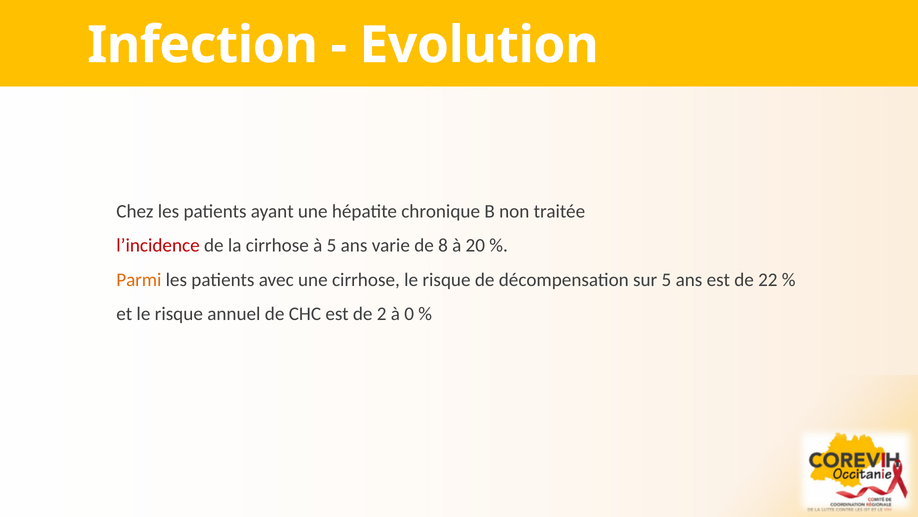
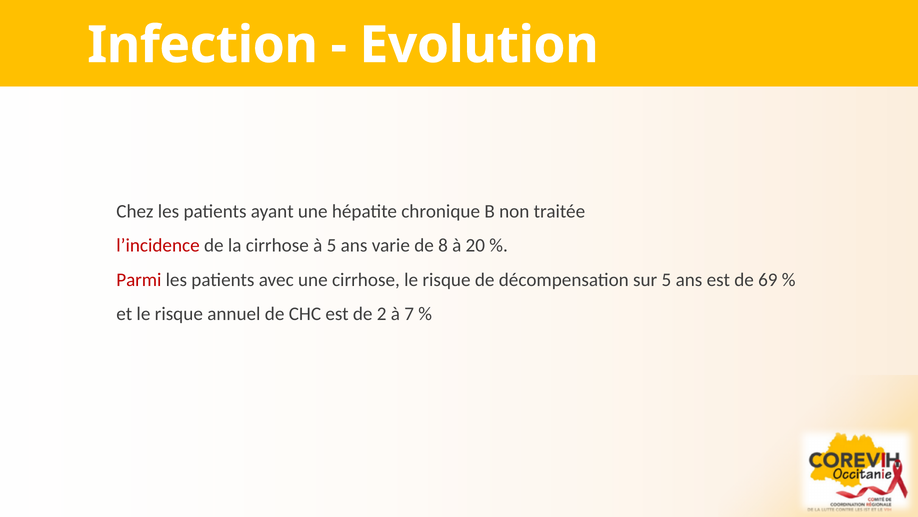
Parmi colour: orange -> red
22: 22 -> 69
0: 0 -> 7
